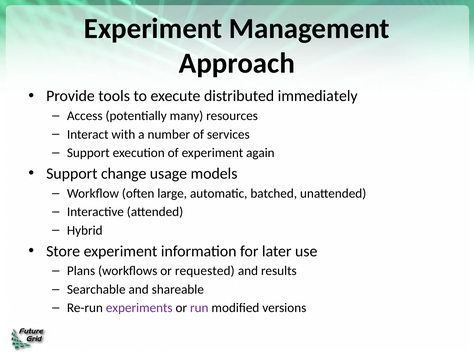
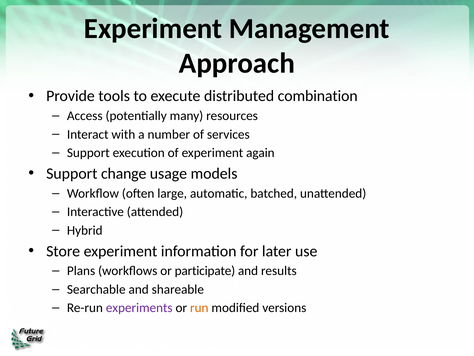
immediately: immediately -> combination
requested: requested -> participate
run colour: purple -> orange
